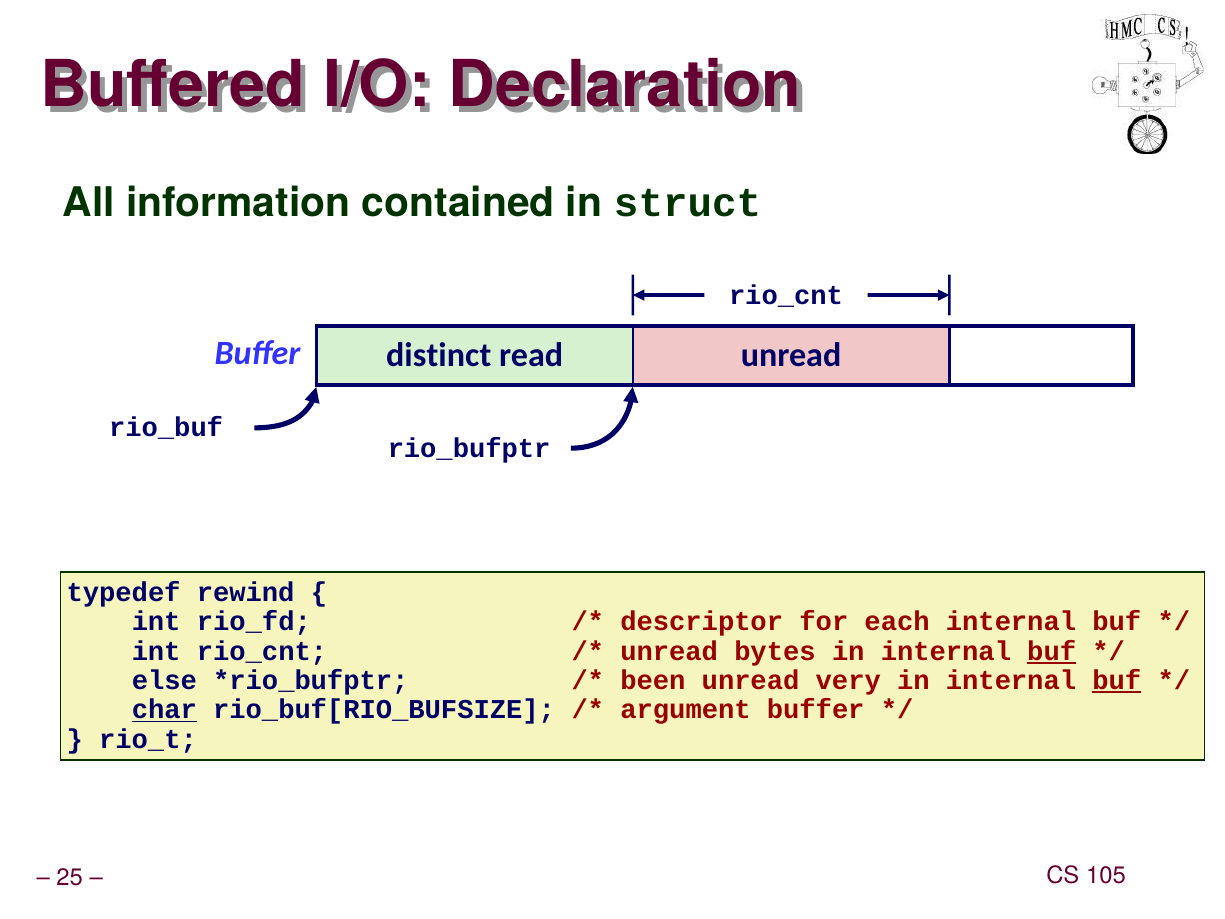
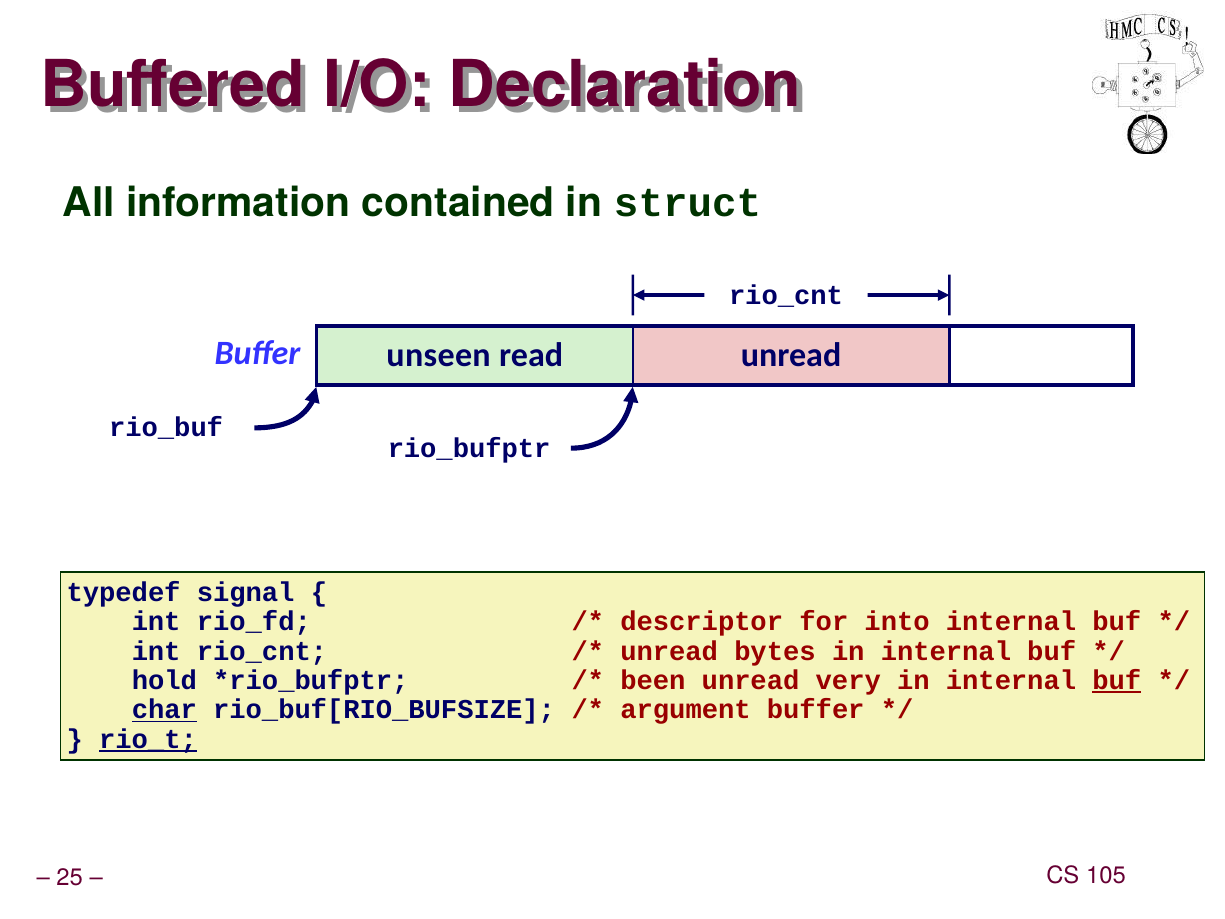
distinct: distinct -> unseen
rewind: rewind -> signal
each: each -> into
buf at (1052, 651) underline: present -> none
else: else -> hold
rio_t underline: none -> present
